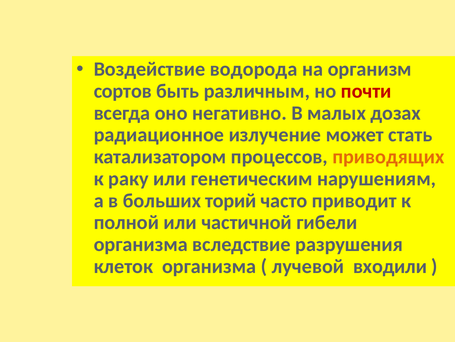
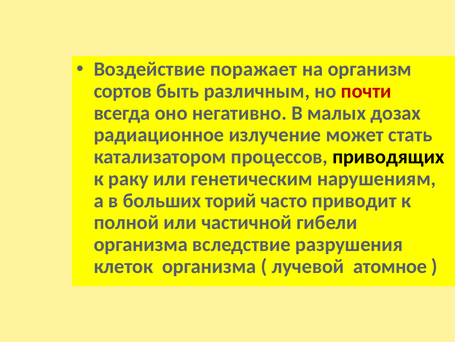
водорода: водорода -> поражает
приводящих colour: orange -> black
входили: входили -> атомное
